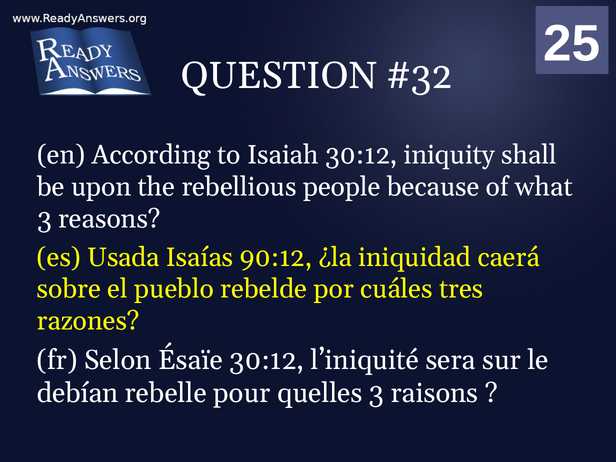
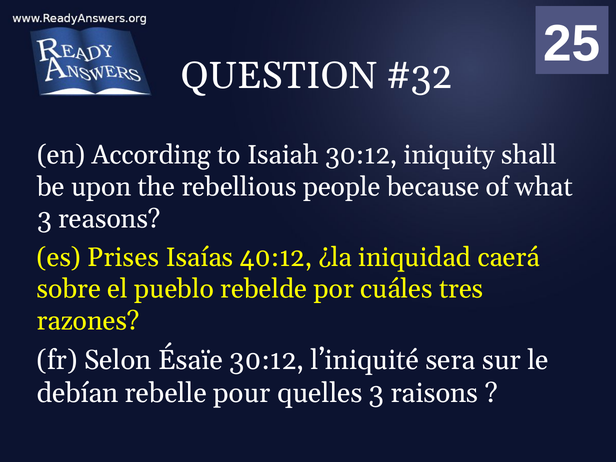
Usada: Usada -> Prises
90:12: 90:12 -> 40:12
